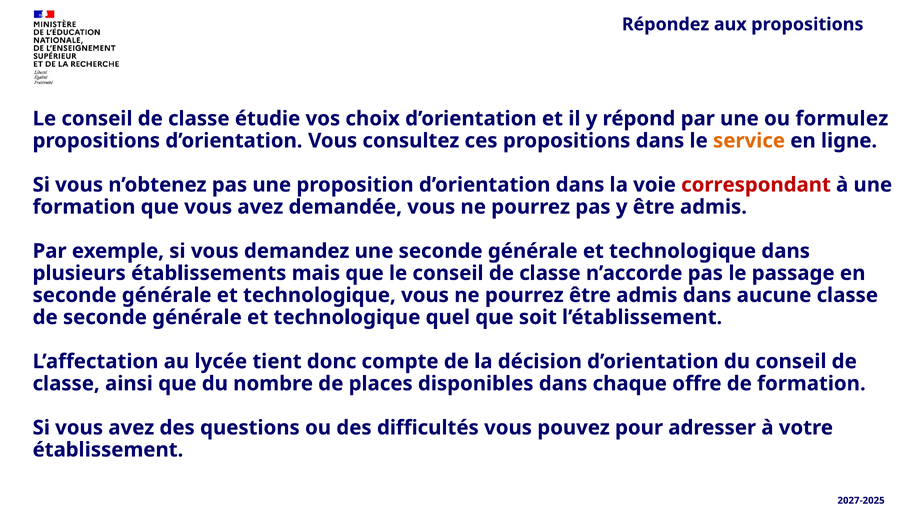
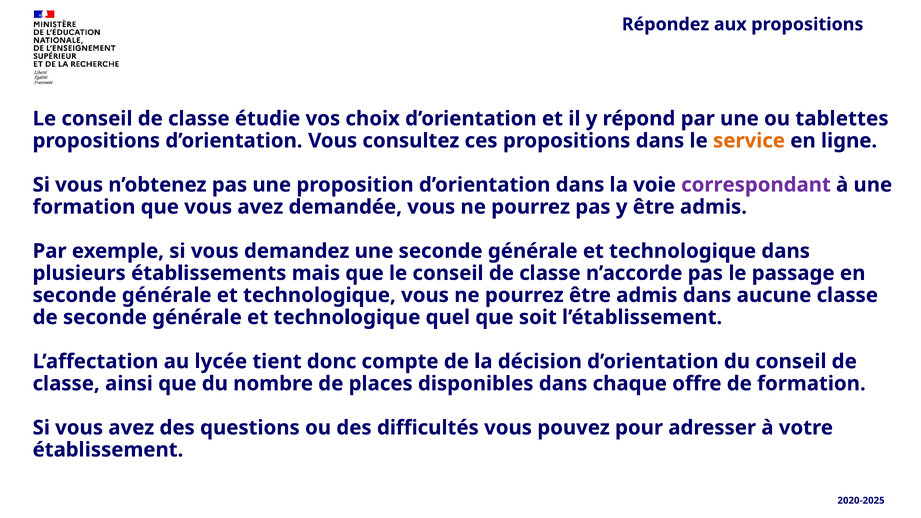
formulez: formulez -> tablettes
correspondant colour: red -> purple
2027-2025: 2027-2025 -> 2020-2025
